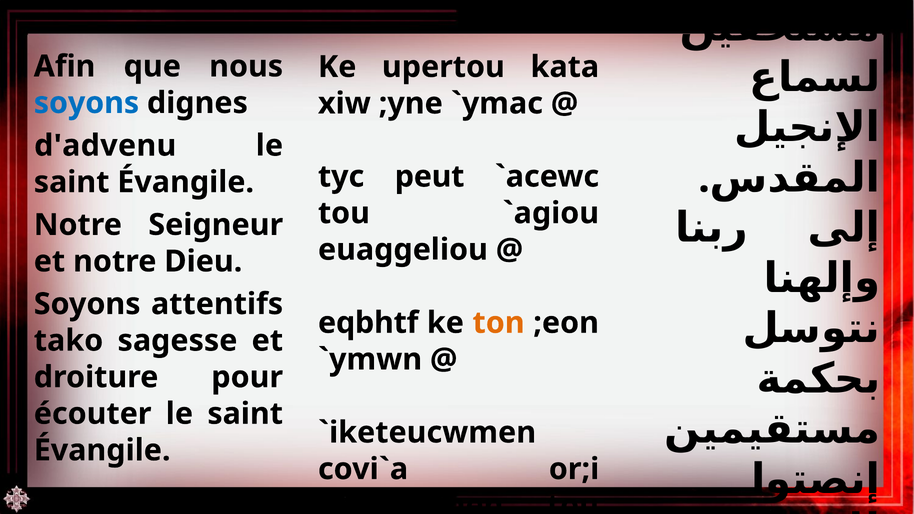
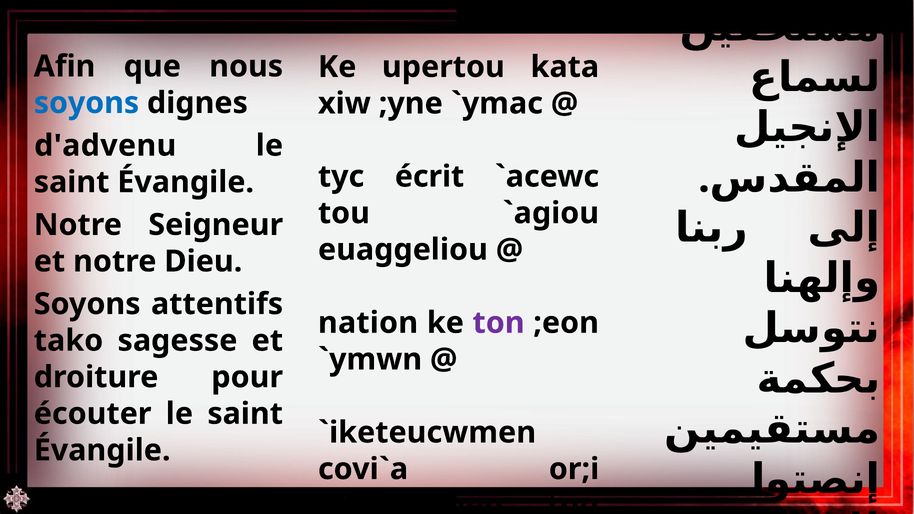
peut: peut -> écrit
eqbhtf: eqbhtf -> nation
ton colour: orange -> purple
